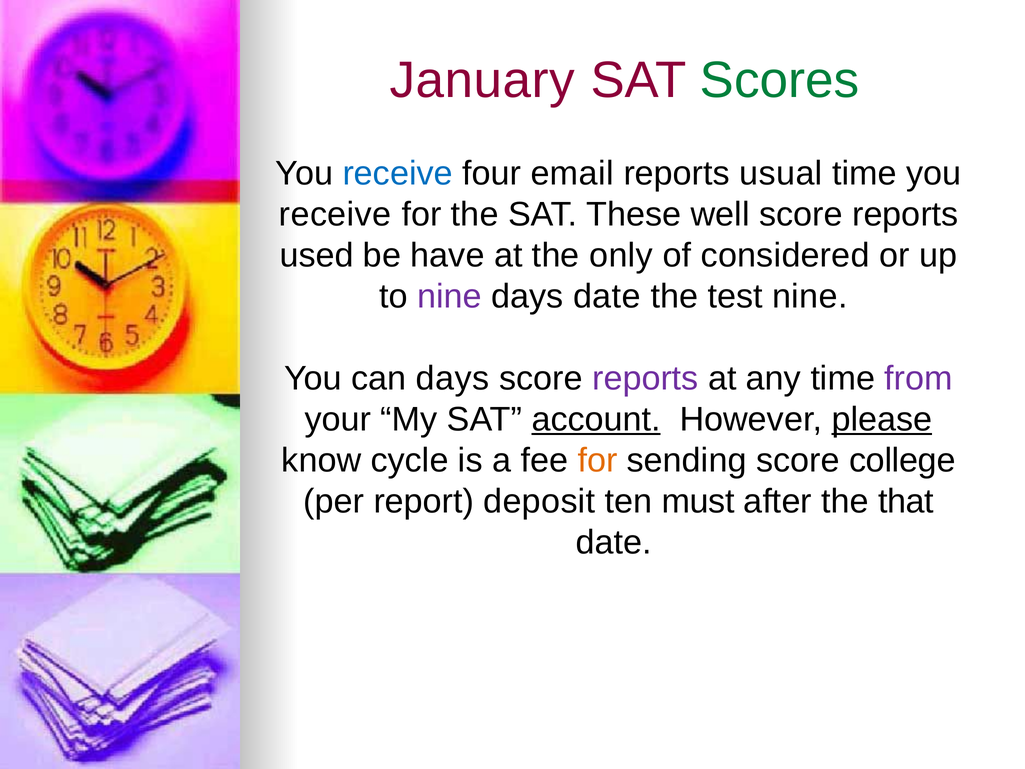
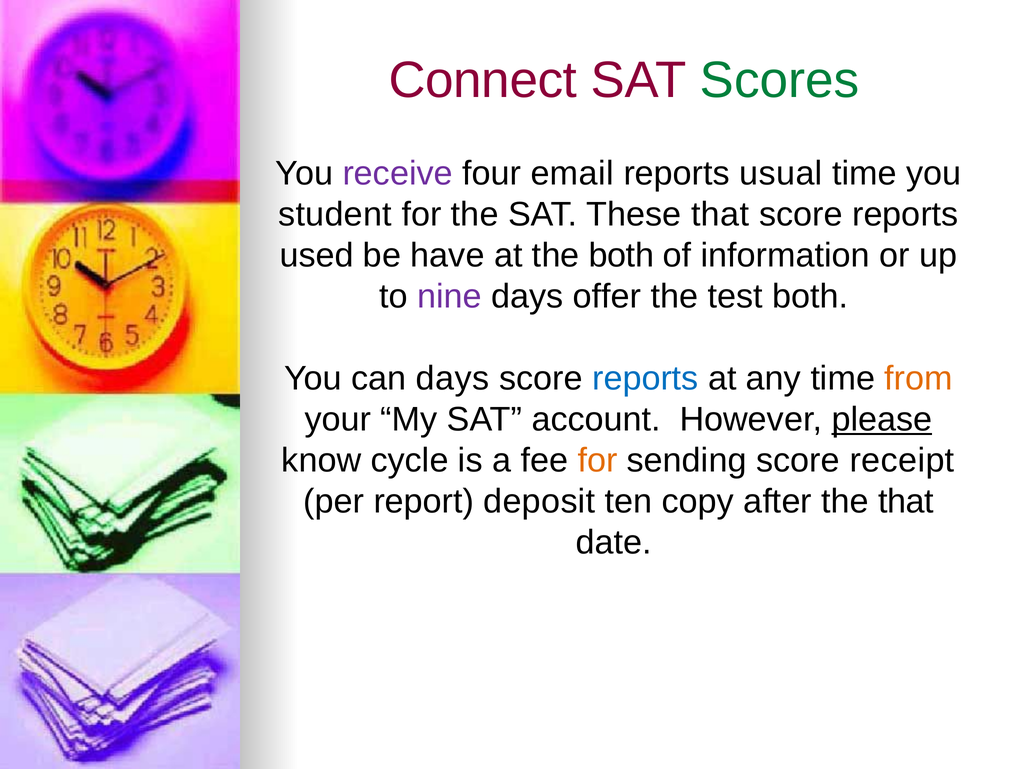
January: January -> Connect
receive at (398, 173) colour: blue -> purple
receive at (335, 214): receive -> student
These well: well -> that
the only: only -> both
considered: considered -> information
days date: date -> offer
test nine: nine -> both
reports at (645, 378) colour: purple -> blue
from colour: purple -> orange
account underline: present -> none
college: college -> receipt
must: must -> copy
